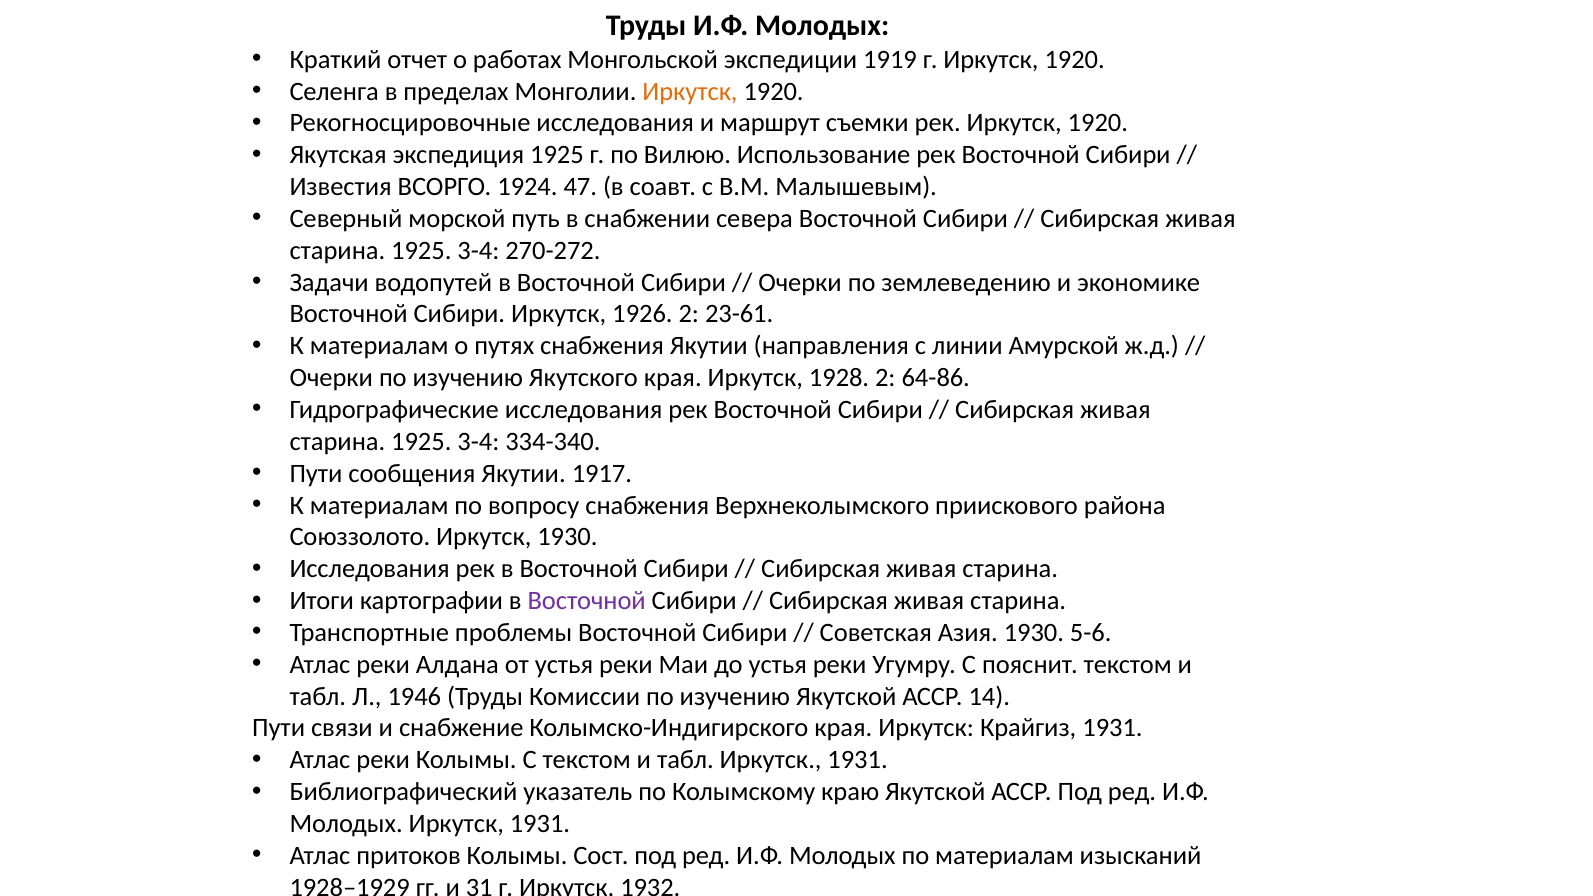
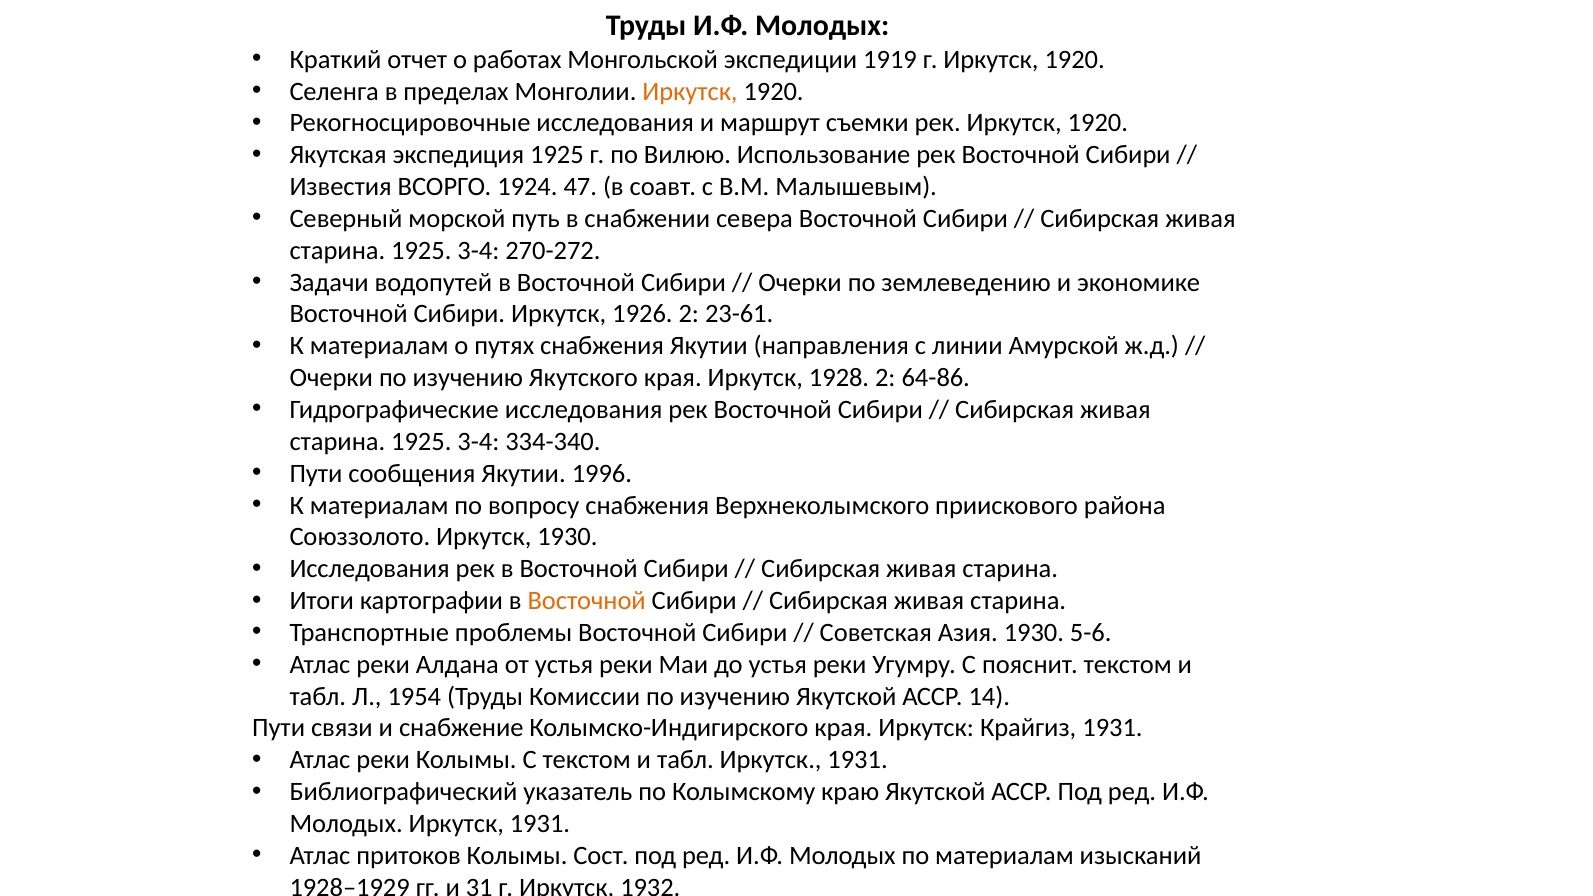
1917: 1917 -> 1996
Восточной at (587, 601) colour: purple -> orange
1946: 1946 -> 1954
